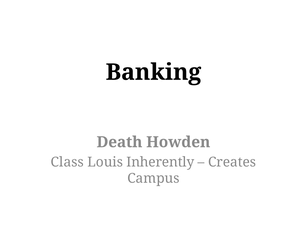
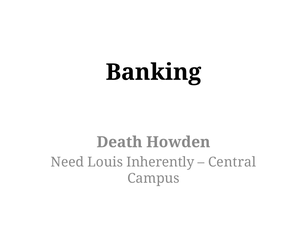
Class: Class -> Need
Creates: Creates -> Central
